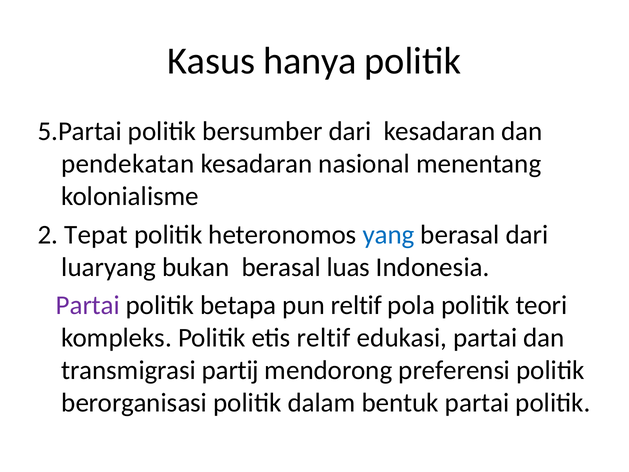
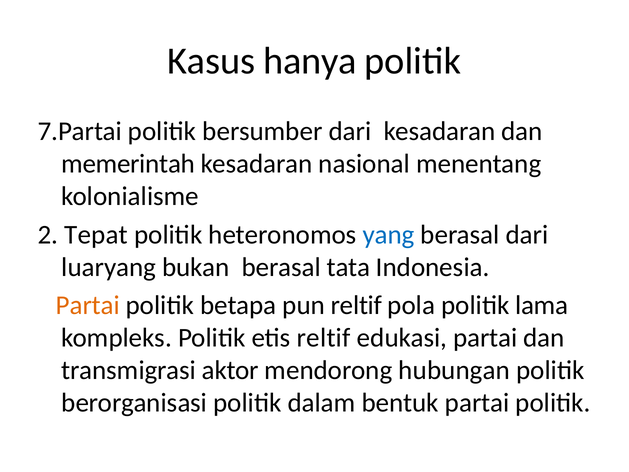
5.Partai: 5.Partai -> 7.Partai
pendekatan: pendekatan -> memerintah
luas: luas -> tata
Partai at (88, 305) colour: purple -> orange
teori: teori -> lama
partij: partij -> aktor
preferensi: preferensi -> hubungan
